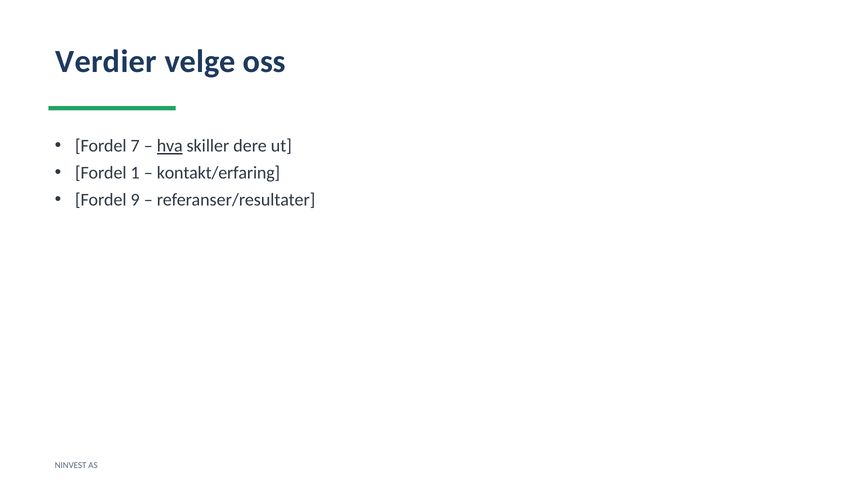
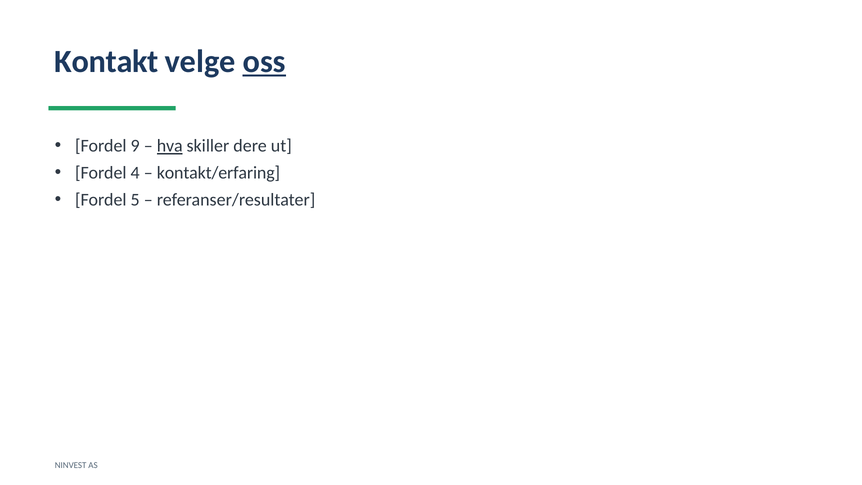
Verdier: Verdier -> Kontakt
oss underline: none -> present
7: 7 -> 9
1: 1 -> 4
9: 9 -> 5
